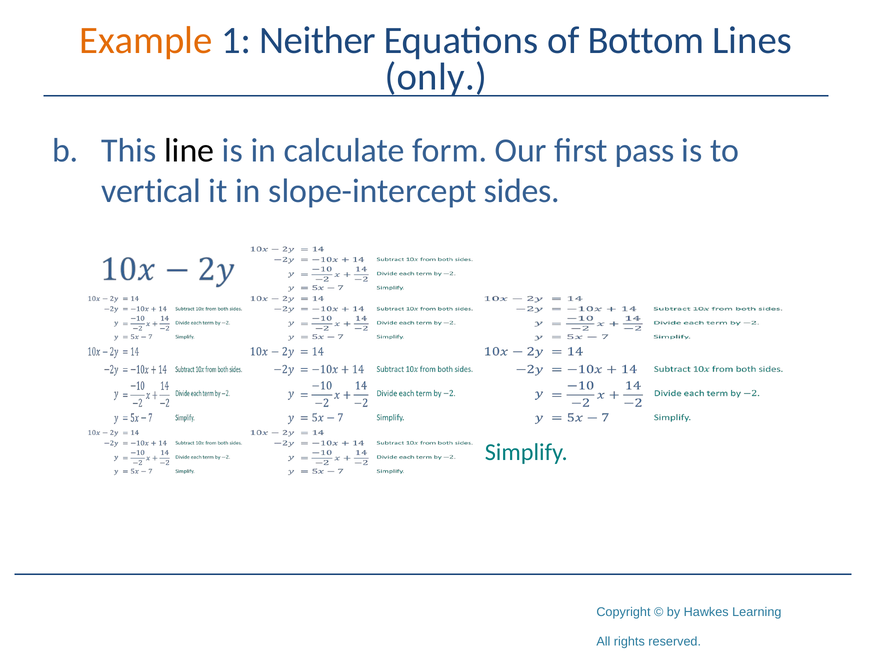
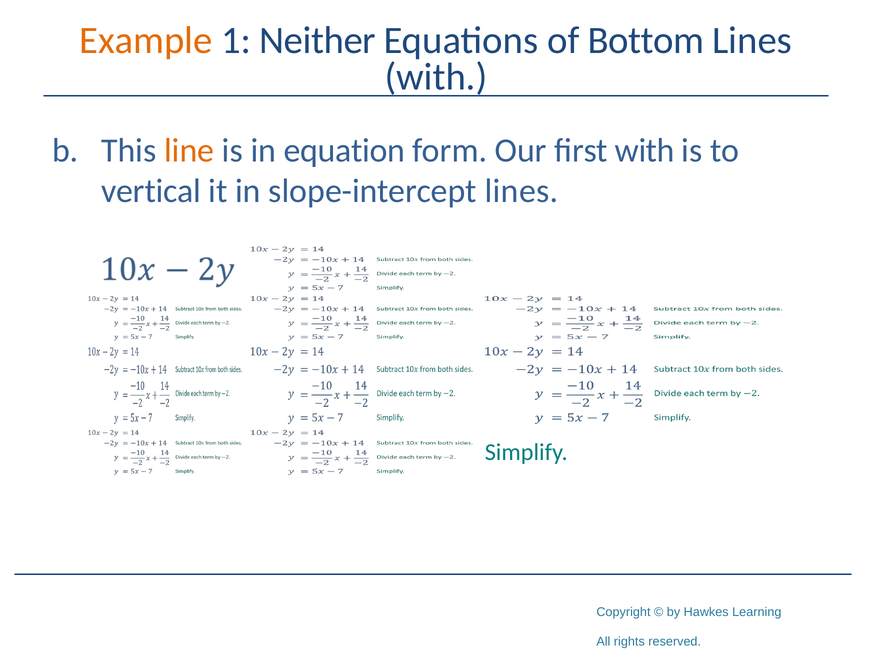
only at (436, 77): only -> with
line colour: black -> orange
calculate: calculate -> equation
first pass: pass -> with
slope-intercept sides: sides -> lines
